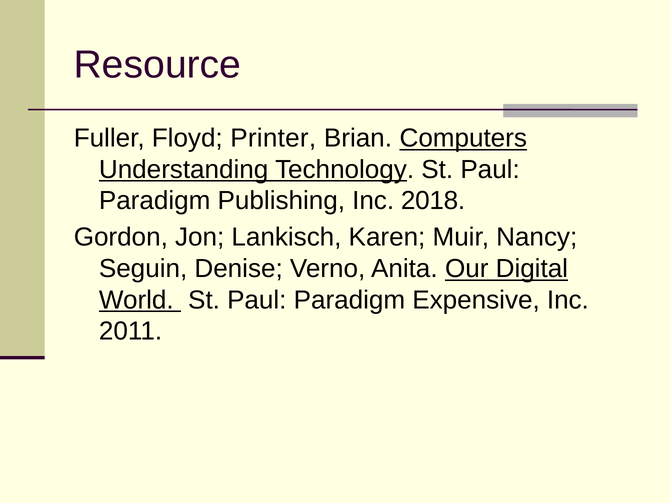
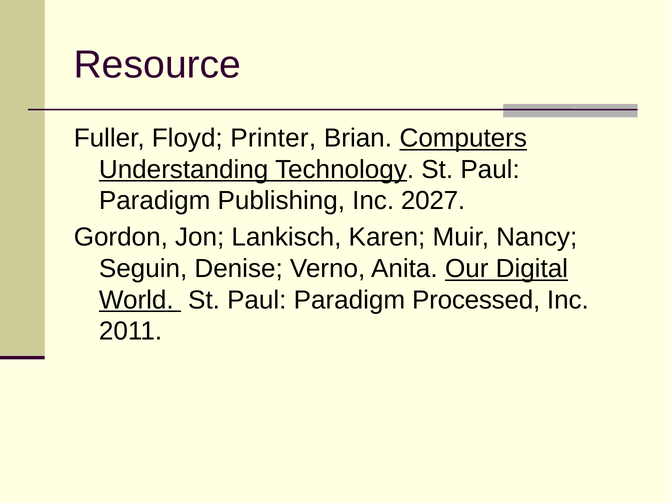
2018: 2018 -> 2027
Expensive: Expensive -> Processed
